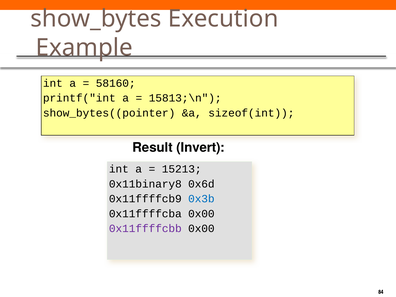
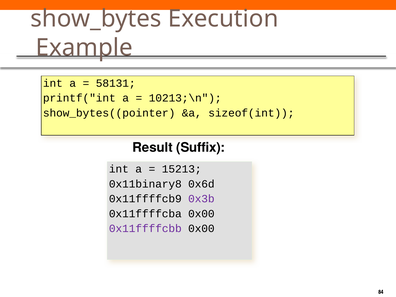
58160: 58160 -> 58131
15813;\n: 15813;\n -> 10213;\n
Invert: Invert -> Suffix
0x3b colour: blue -> purple
